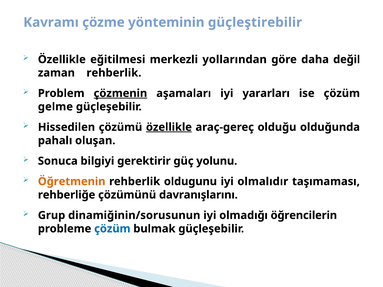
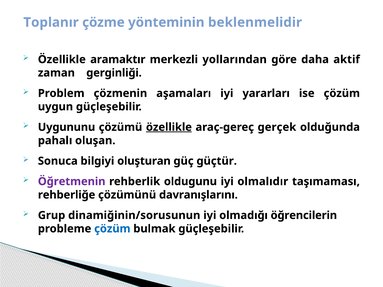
Kavramı: Kavramı -> Toplanır
güçleştirebilir: güçleştirebilir -> beklenmelidir
eğitilmesi: eğitilmesi -> aramaktır
değil: değil -> aktif
zaman rehberlik: rehberlik -> gerginliği
çözmenin underline: present -> none
gelme: gelme -> uygun
Hissedilen: Hissedilen -> Uygununu
olduğu: olduğu -> gerçek
gerektirir: gerektirir -> oluşturan
yolunu: yolunu -> güçtür
Öğretmenin colour: orange -> purple
